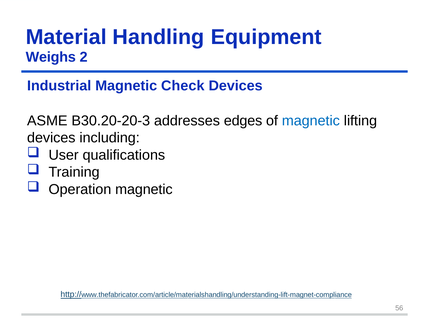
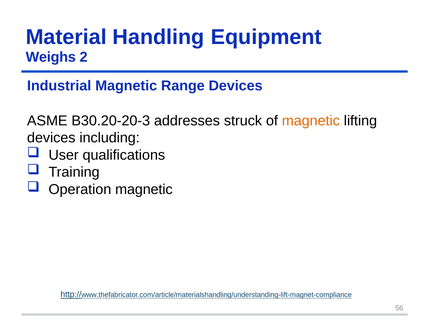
Check: Check -> Range
edges: edges -> struck
magnetic at (311, 121) colour: blue -> orange
